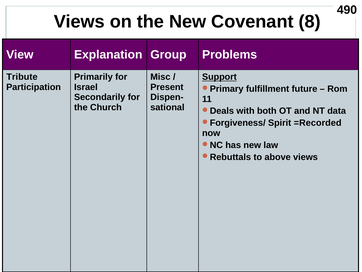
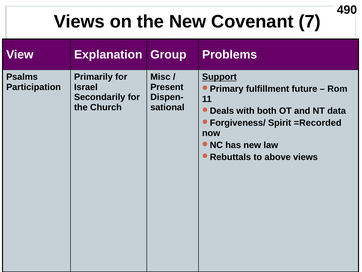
8: 8 -> 7
Tribute: Tribute -> Psalms
